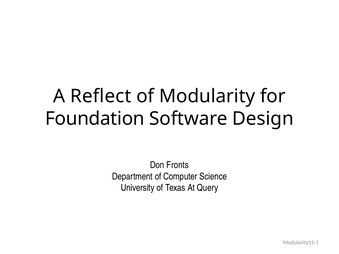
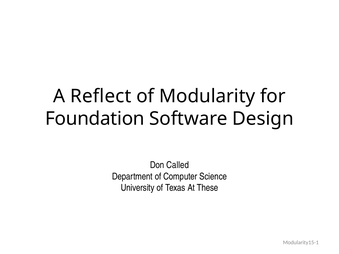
Fronts: Fronts -> Called
Query: Query -> These
